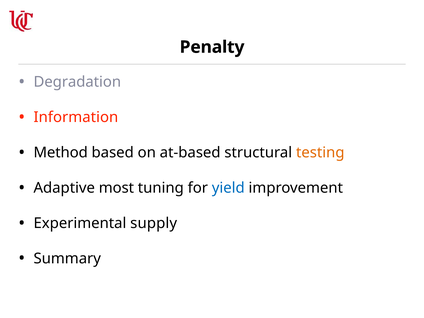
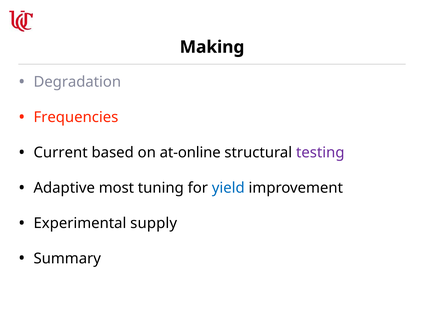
Penalty: Penalty -> Making
Information: Information -> Frequencies
Method: Method -> Current
at-based: at-based -> at-online
testing colour: orange -> purple
